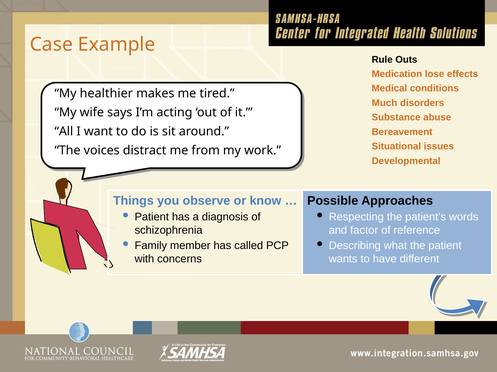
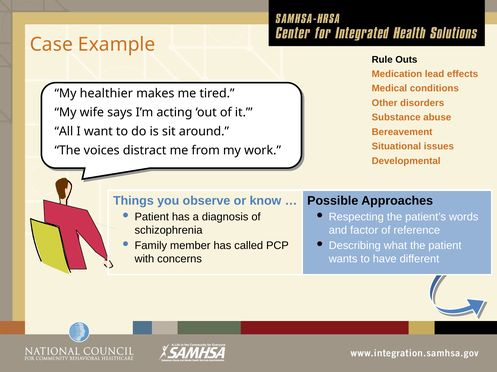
lose: lose -> lead
Much: Much -> Other
